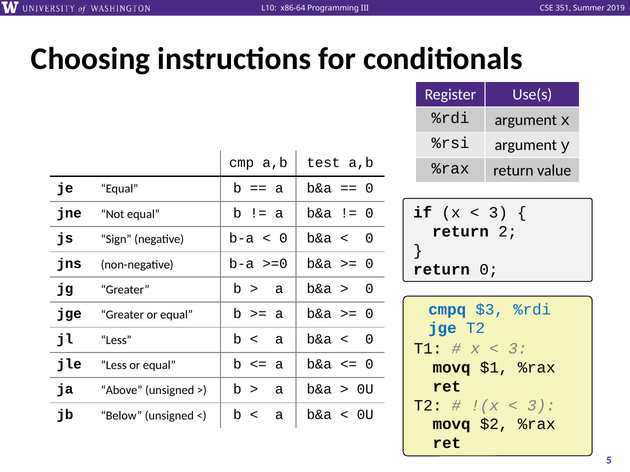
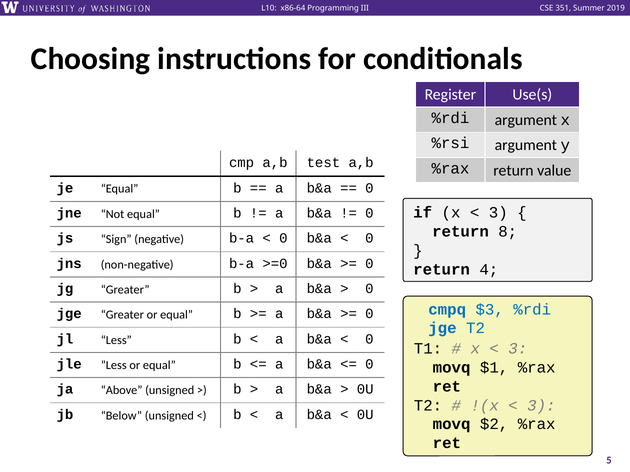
2: 2 -> 8
return 0: 0 -> 4
